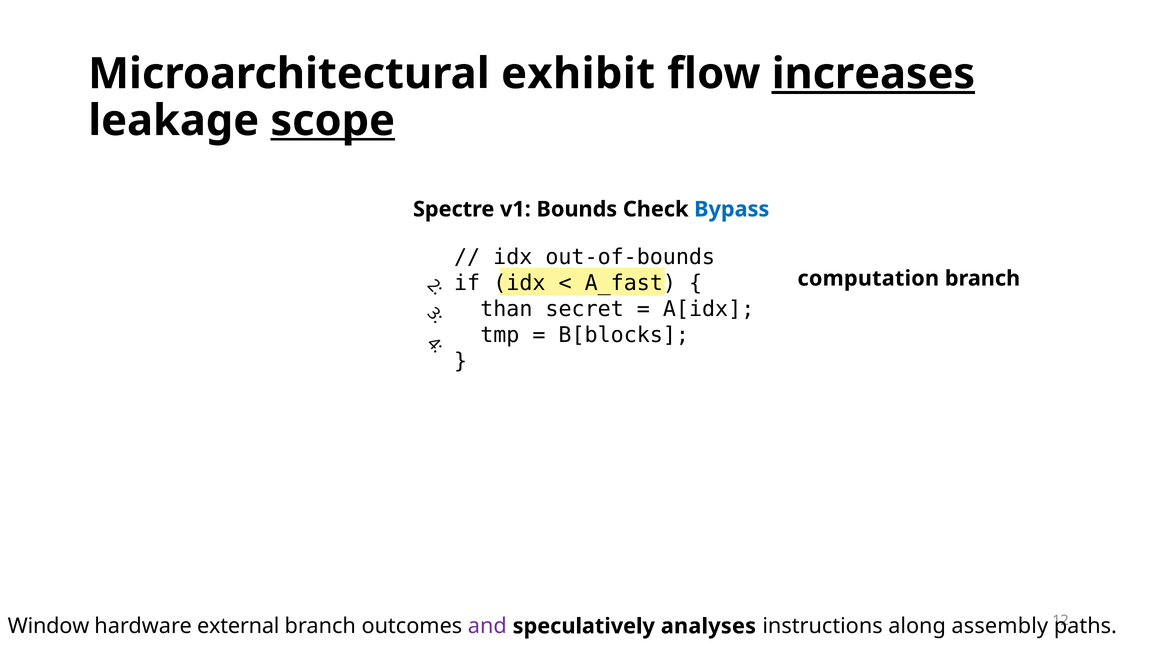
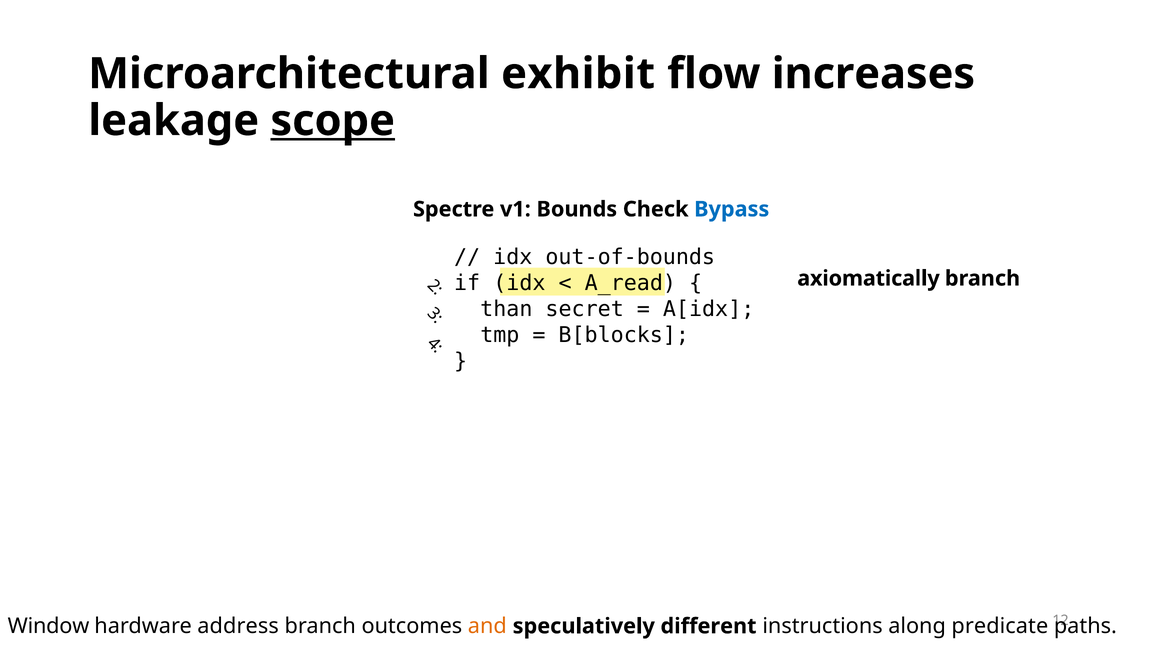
increases underline: present -> none
A_fast: A_fast -> A_read
computation: computation -> axiomatically
external: external -> address
and colour: purple -> orange
analyses: analyses -> different
assembly: assembly -> predicate
